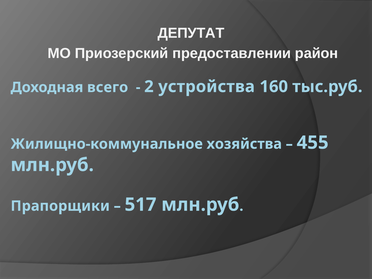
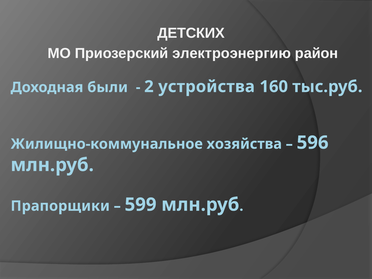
ДЕПУТАТ: ДЕПУТАТ -> ДЕТСКИХ
предоставлении: предоставлении -> электроэнергию
всего: всего -> были
455: 455 -> 596
517: 517 -> 599
